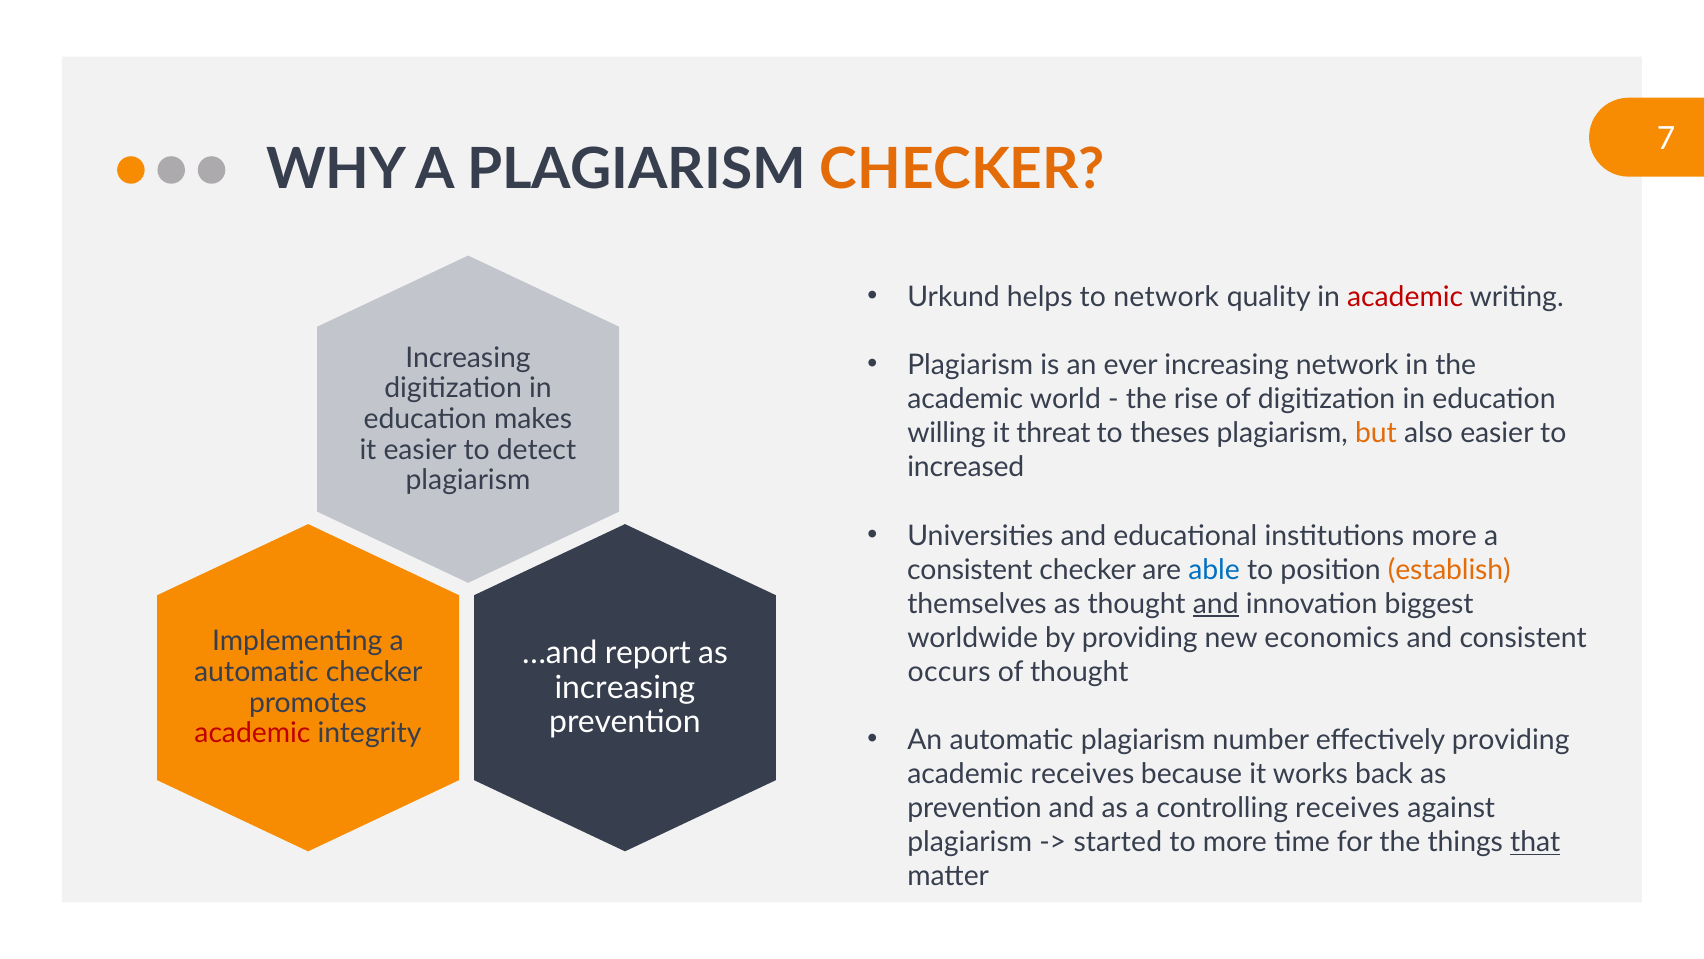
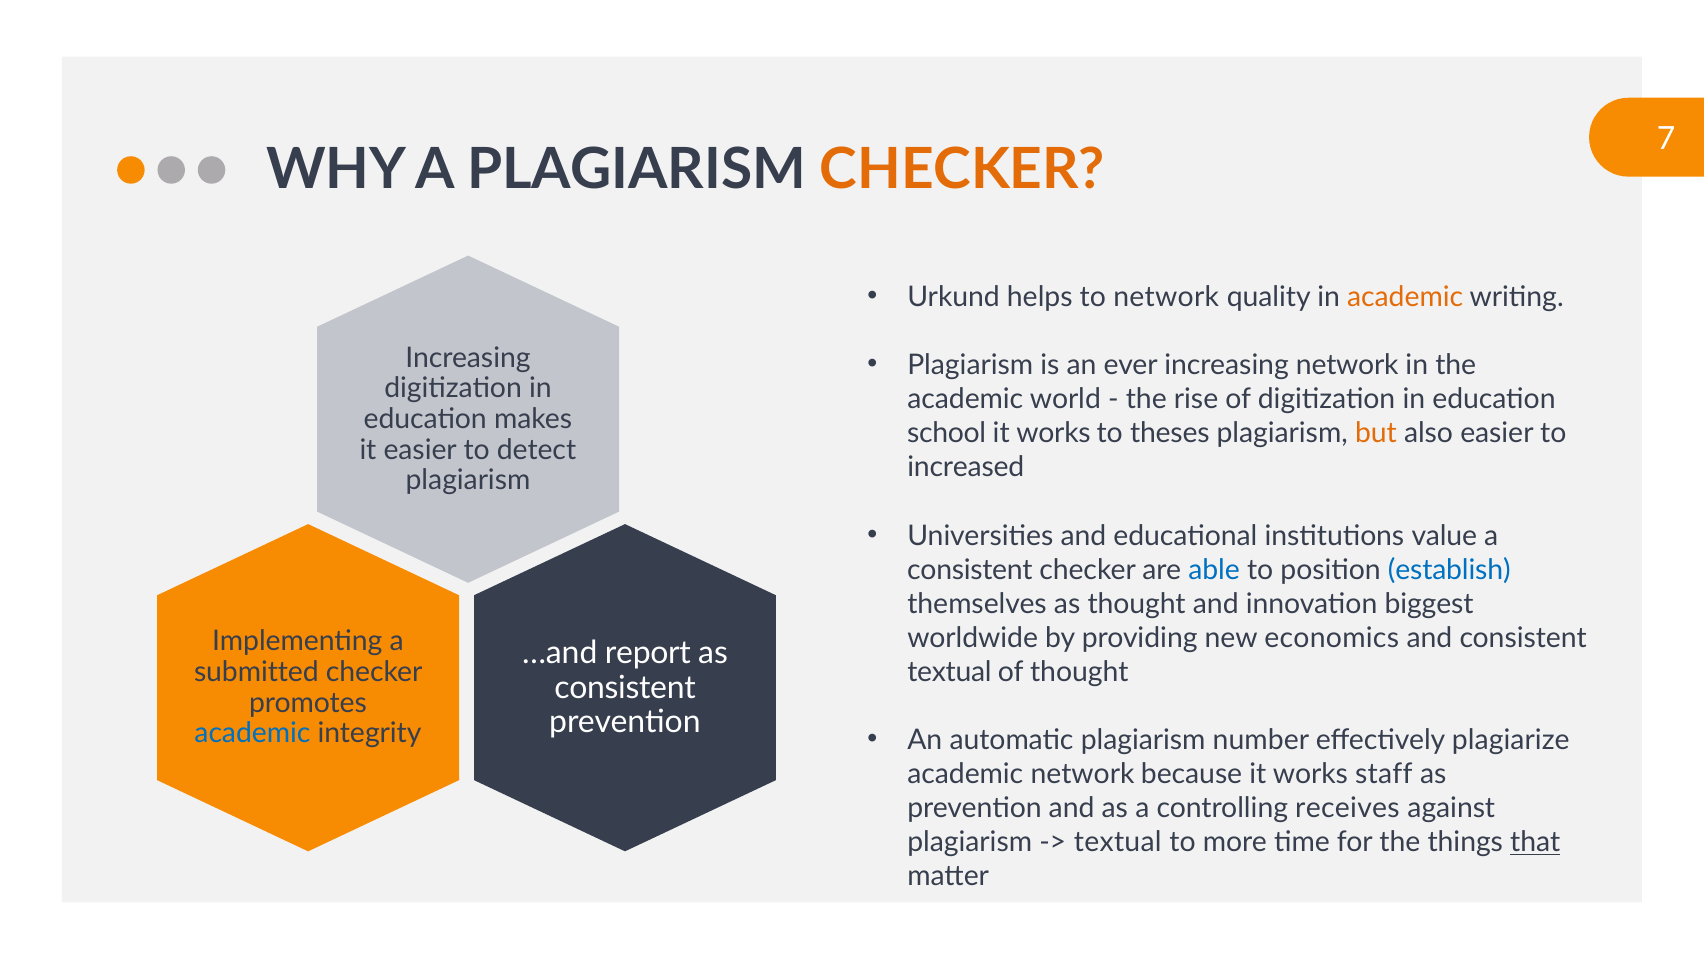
academic at (1405, 297) colour: red -> orange
willing: willing -> school
threat at (1054, 433): threat -> works
institutions more: more -> value
establish colour: orange -> blue
and at (1216, 604) underline: present -> none
occurs at (949, 672): occurs -> textual
automatic at (256, 672): automatic -> submitted
increasing at (625, 687): increasing -> consistent
academic at (252, 733) colour: red -> blue
effectively providing: providing -> plagiarize
academic receives: receives -> network
back: back -> staff
started at (1118, 842): started -> textual
